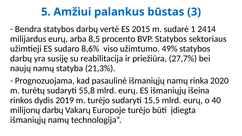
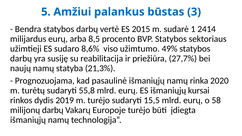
išeina: išeina -> kursai
40: 40 -> 58
